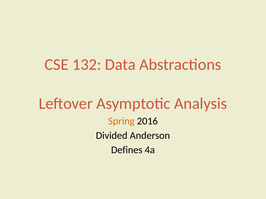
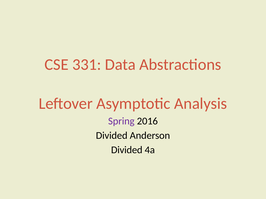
132: 132 -> 331
Spring colour: orange -> purple
Defines at (127, 150): Defines -> Divided
